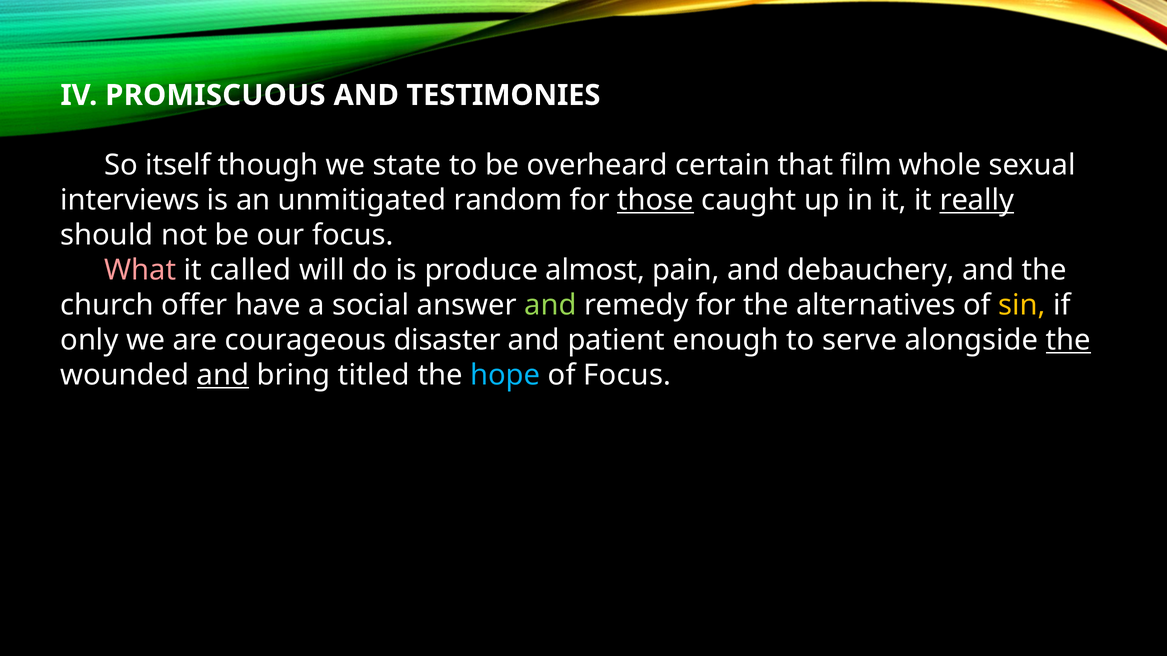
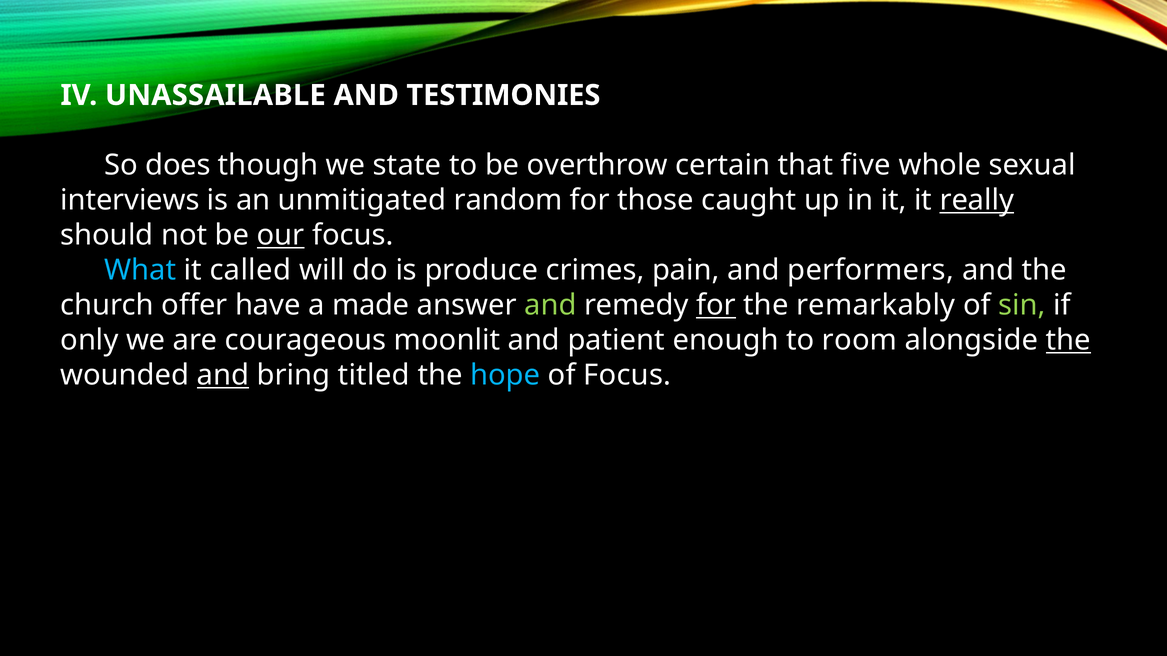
PROMISCUOUS: PROMISCUOUS -> UNASSAILABLE
itself: itself -> does
overheard: overheard -> overthrow
film: film -> five
those underline: present -> none
our underline: none -> present
What colour: pink -> light blue
almost: almost -> crimes
debauchery: debauchery -> performers
social: social -> made
for at (716, 305) underline: none -> present
alternatives: alternatives -> remarkably
sin colour: yellow -> light green
disaster: disaster -> moonlit
serve: serve -> room
